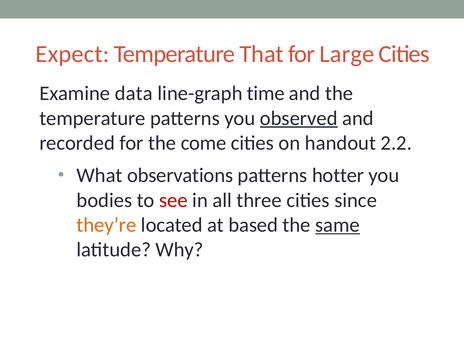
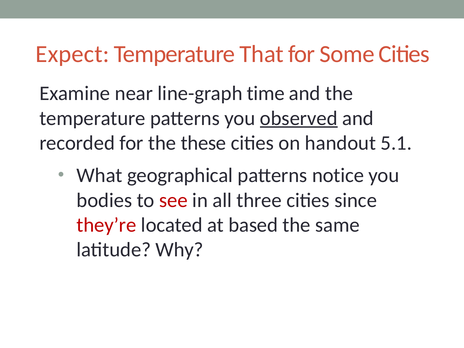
Large: Large -> Some
data: data -> near
come: come -> these
2.2: 2.2 -> 5.1
observations: observations -> geographical
hotter: hotter -> notice
they’re colour: orange -> red
same underline: present -> none
